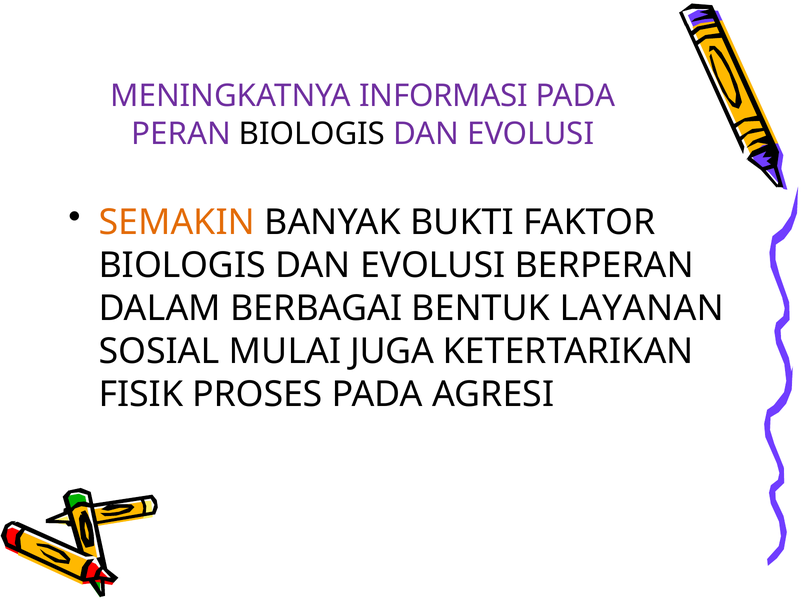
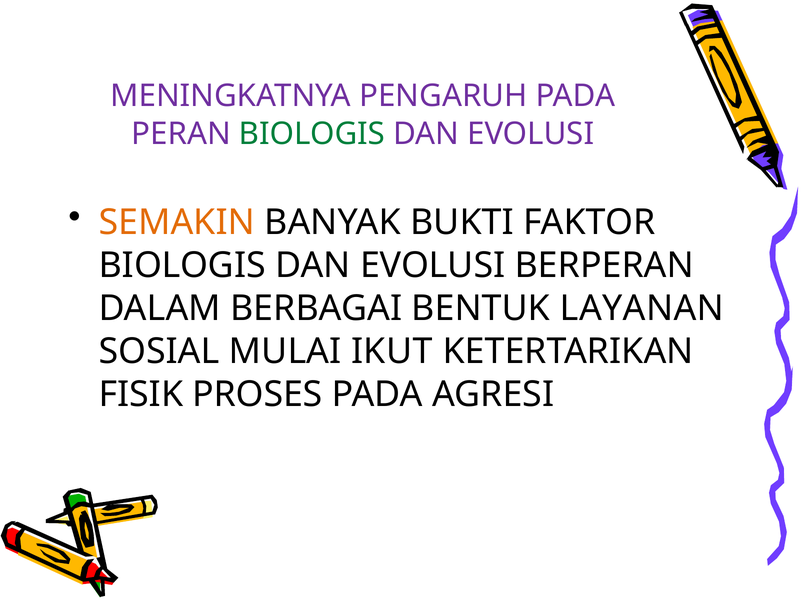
INFORMASI: INFORMASI -> PENGARUH
BIOLOGIS at (312, 134) colour: black -> green
JUGA: JUGA -> IKUT
